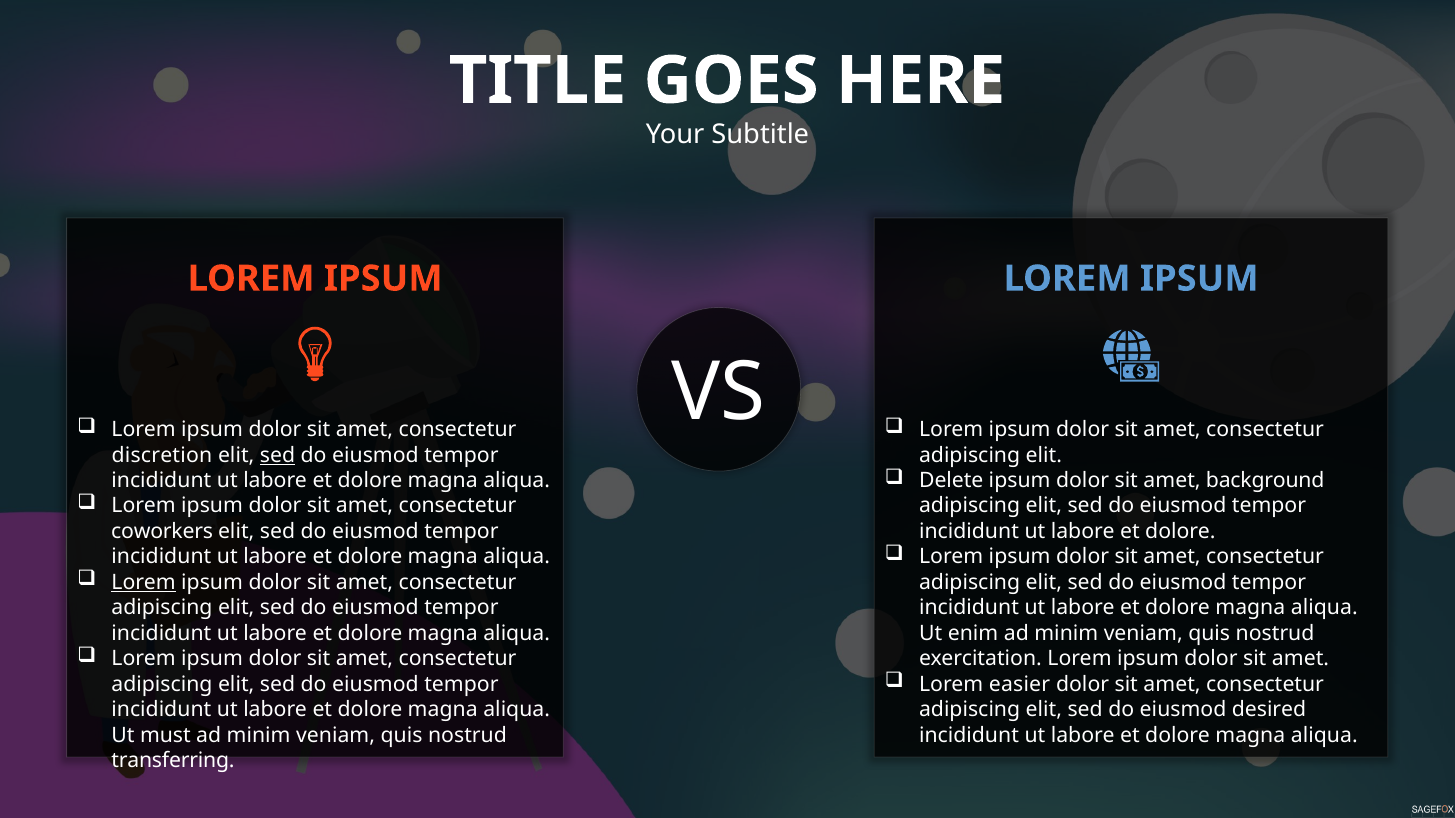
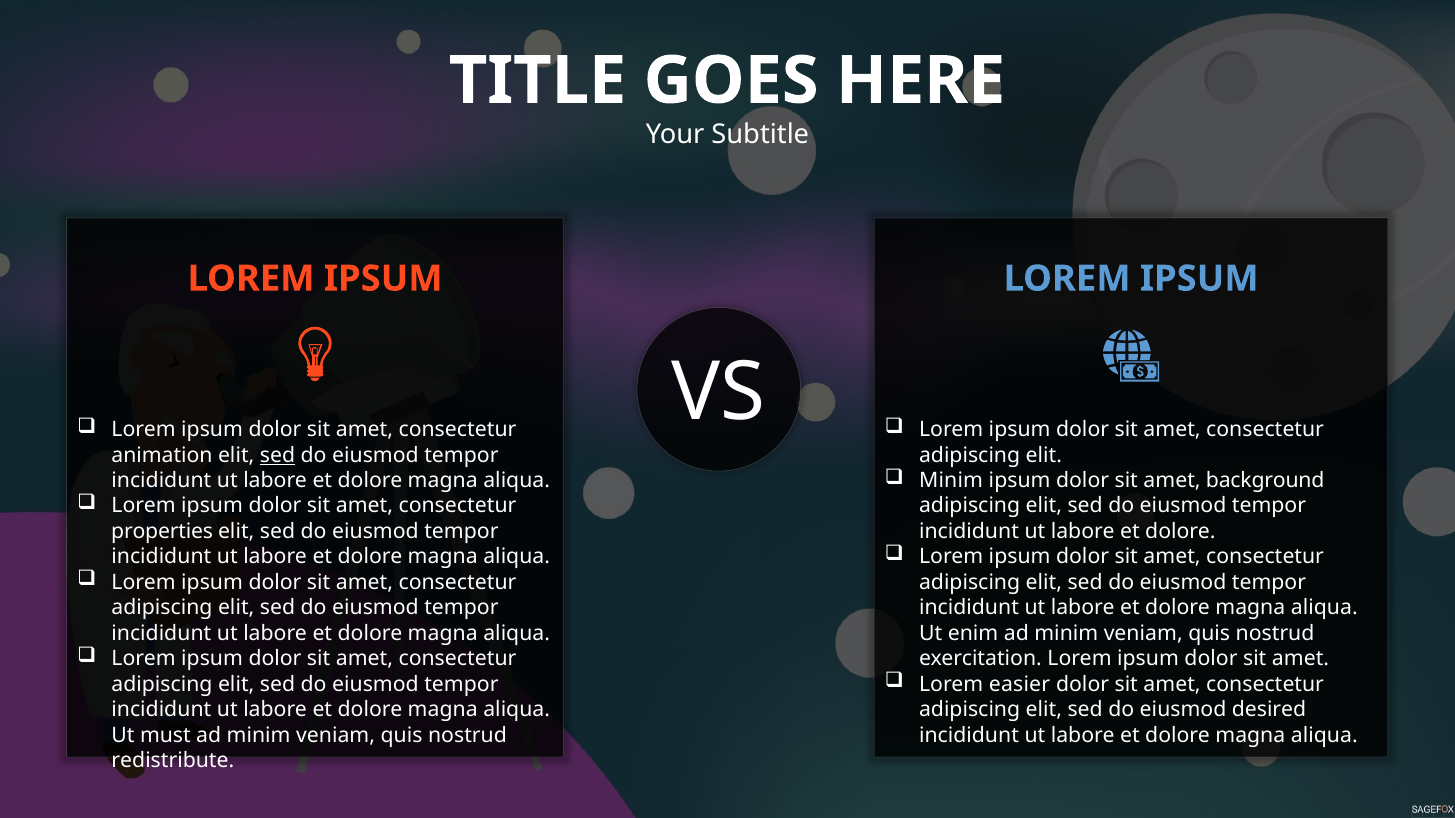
discretion: discretion -> animation
Delete at (951, 481): Delete -> Minim
coworkers: coworkers -> properties
Lorem at (144, 583) underline: present -> none
transferring: transferring -> redistribute
